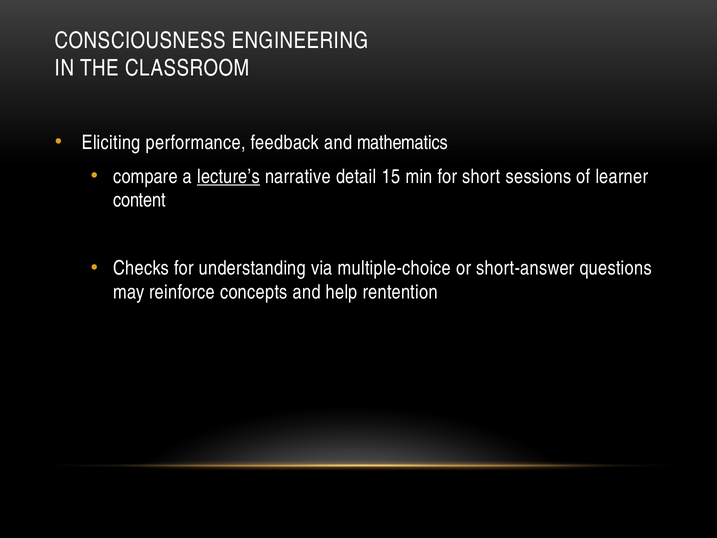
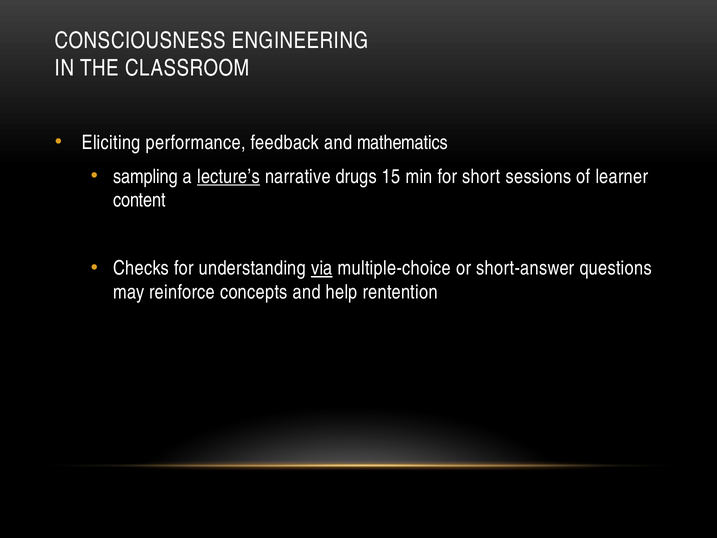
compare: compare -> sampling
detail: detail -> drugs
via underline: none -> present
